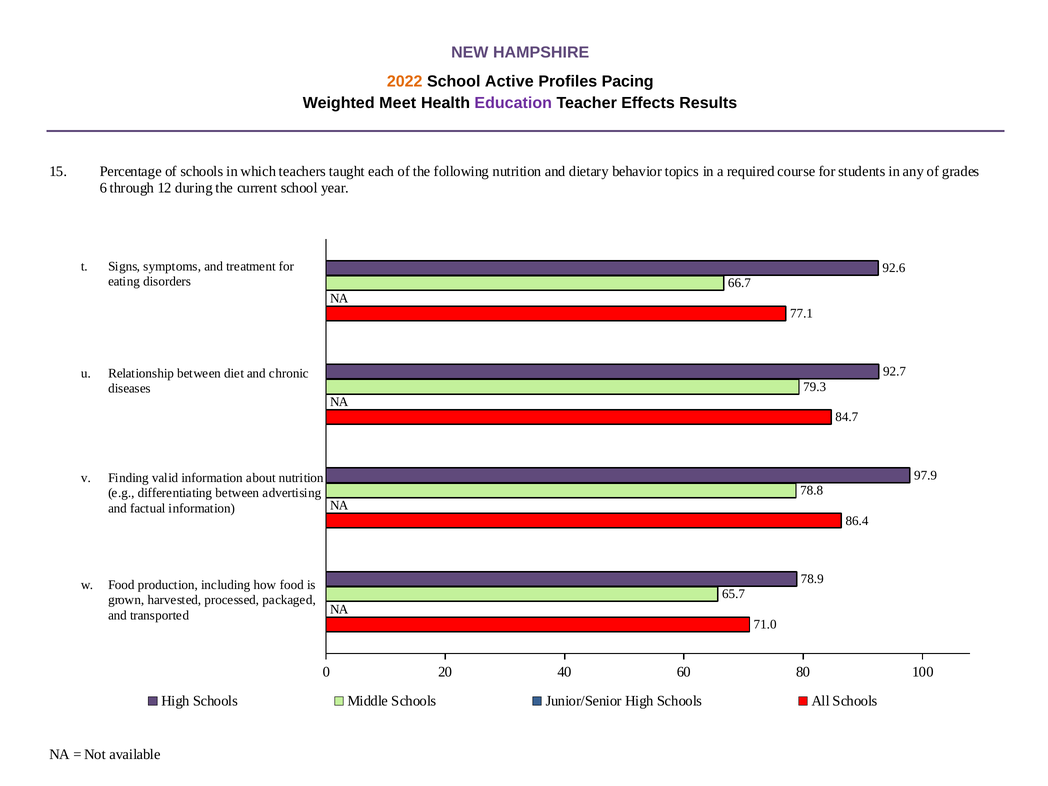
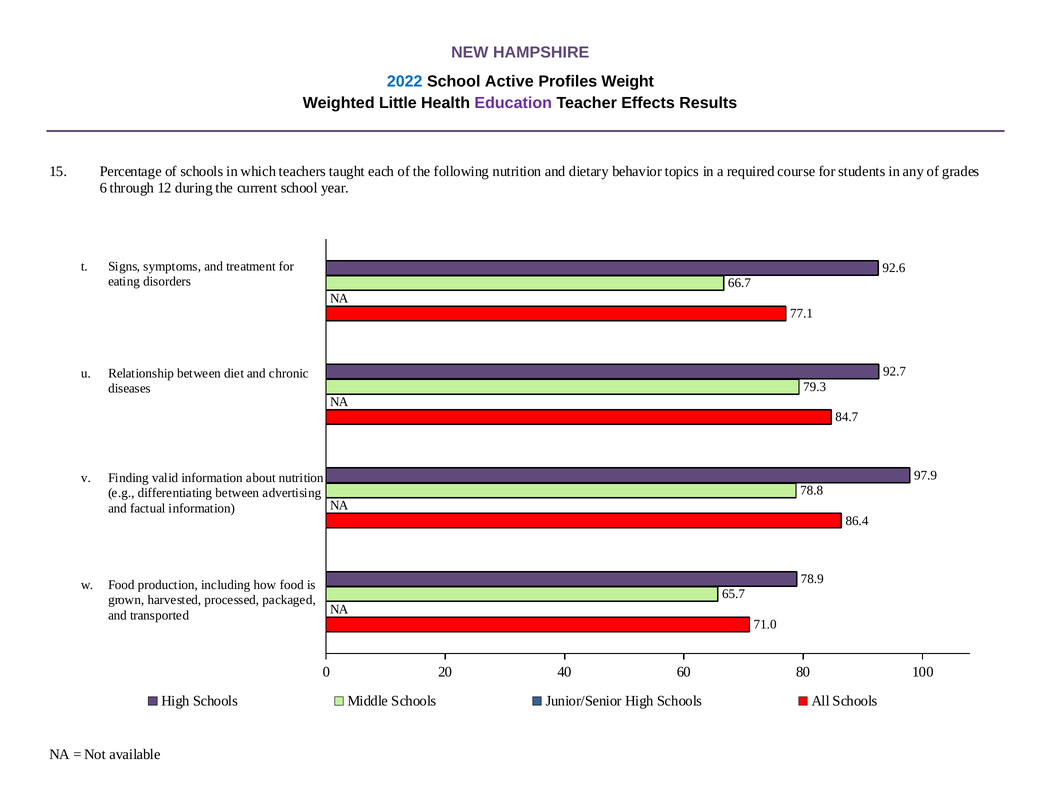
2022 colour: orange -> blue
Pacing: Pacing -> Weight
Meet: Meet -> Little
